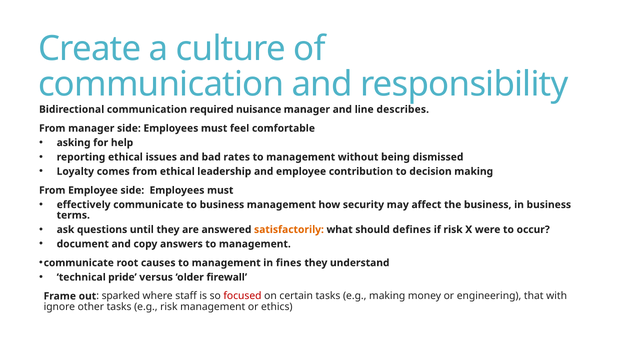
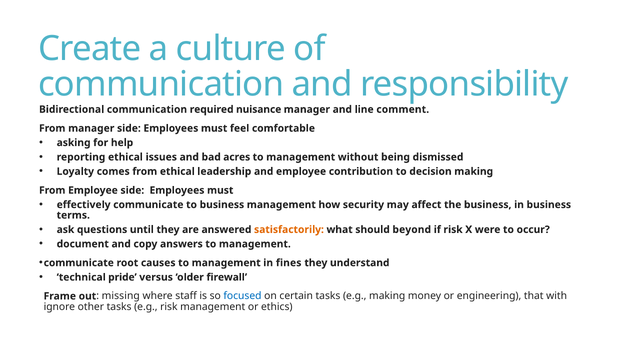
describes: describes -> comment
rates: rates -> acres
defines: defines -> beyond
sparked: sparked -> missing
focused colour: red -> blue
